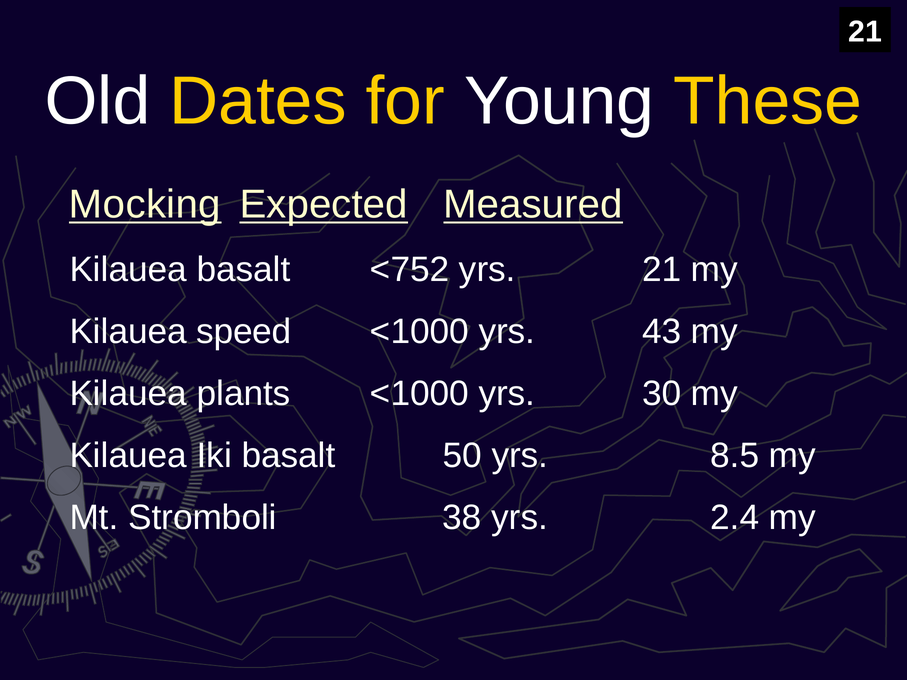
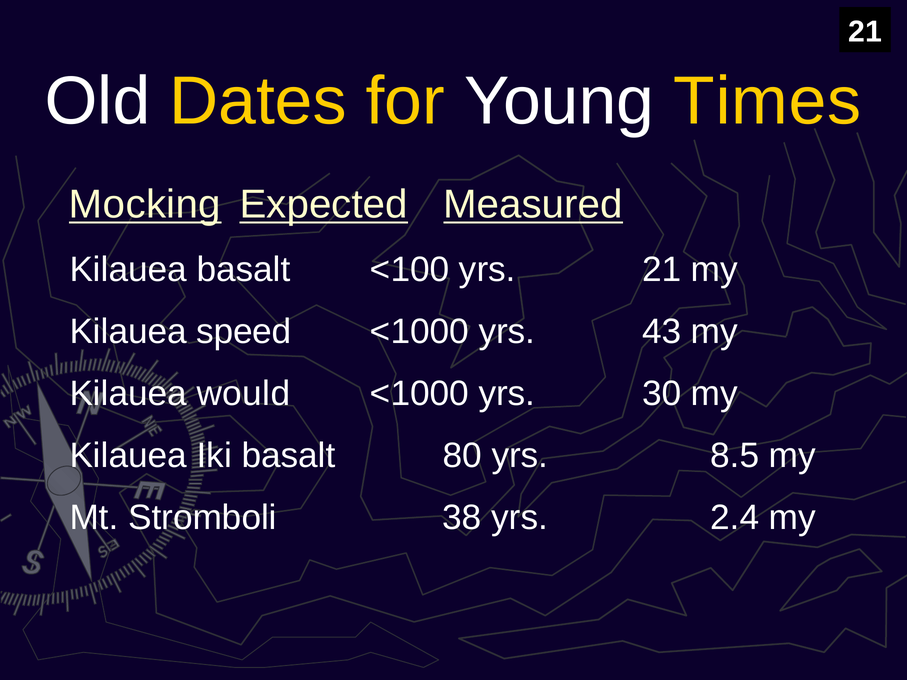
These: These -> Times
<752: <752 -> <100
plants: plants -> would
50: 50 -> 80
